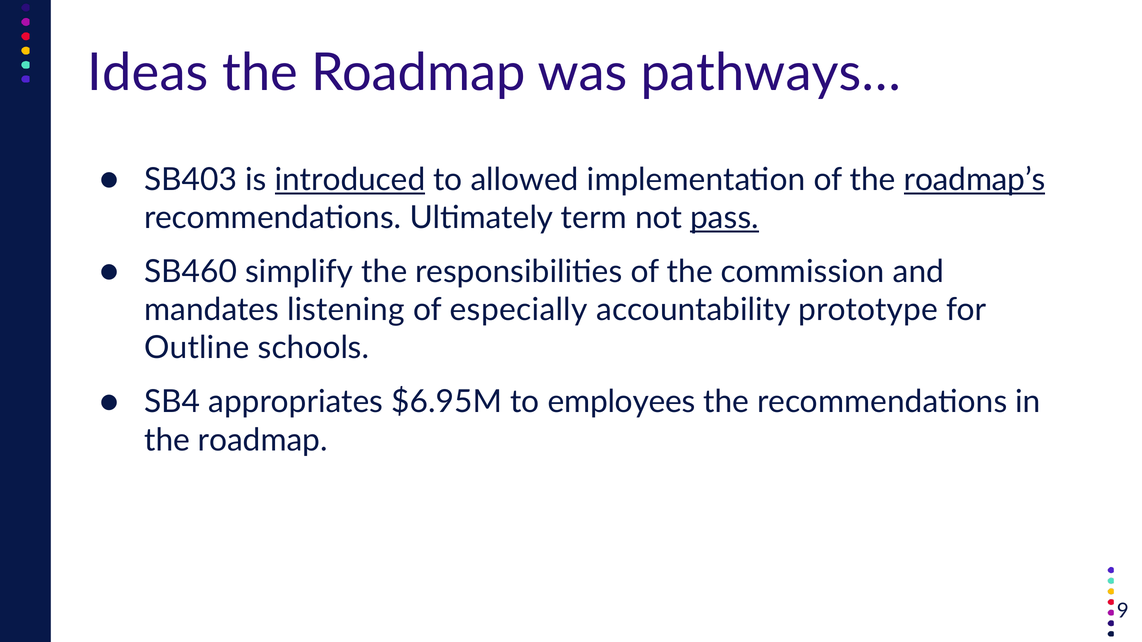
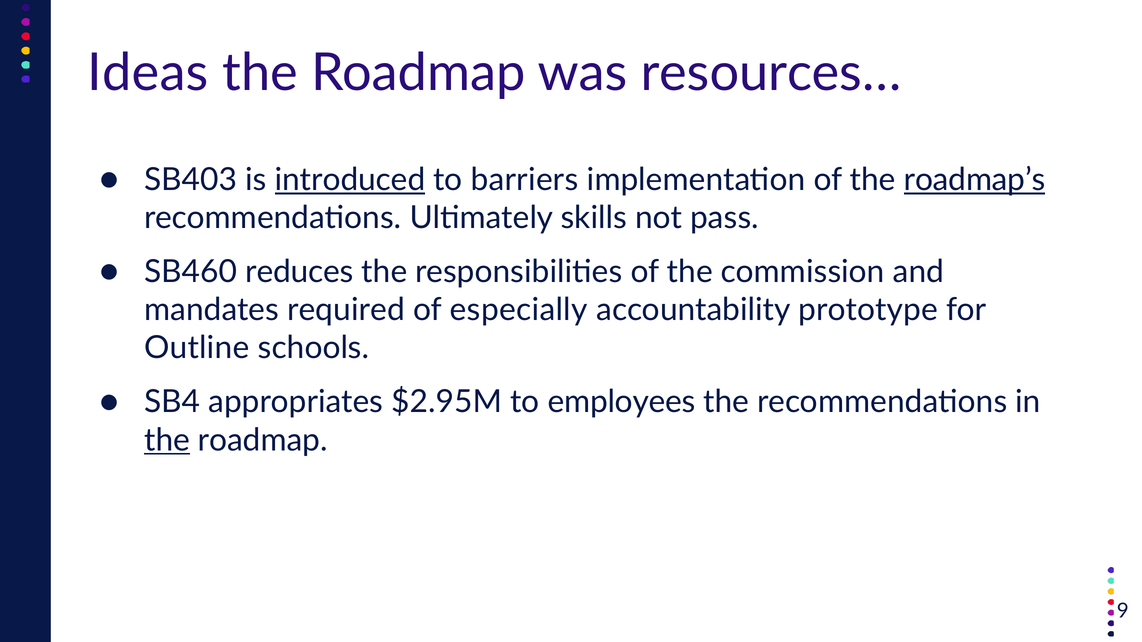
pathways…: pathways… -> resources…
allowed: allowed -> barriers
term: term -> skills
pass underline: present -> none
simplify: simplify -> reduces
listening: listening -> required
$6.95M: $6.95M -> $2.95M
the at (167, 440) underline: none -> present
